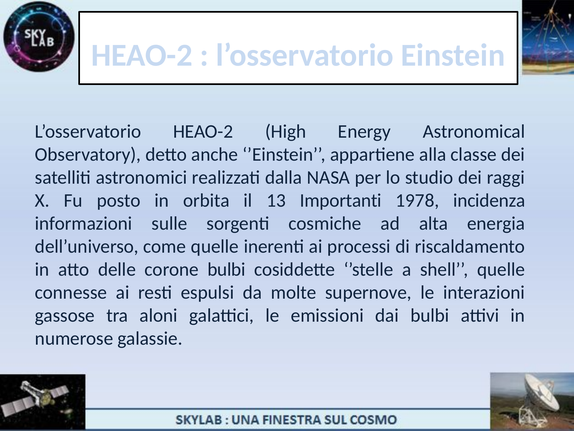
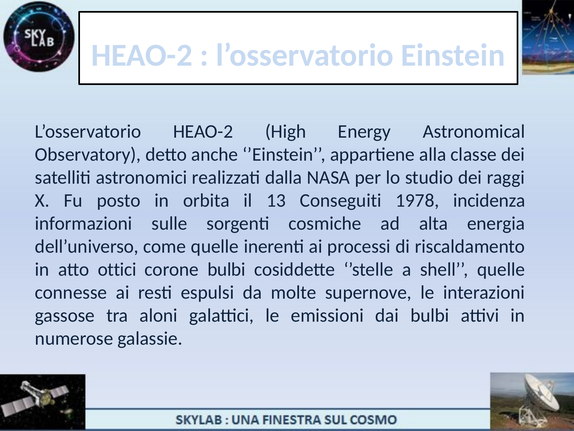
Importanti: Importanti -> Conseguiti
delle: delle -> ottici
